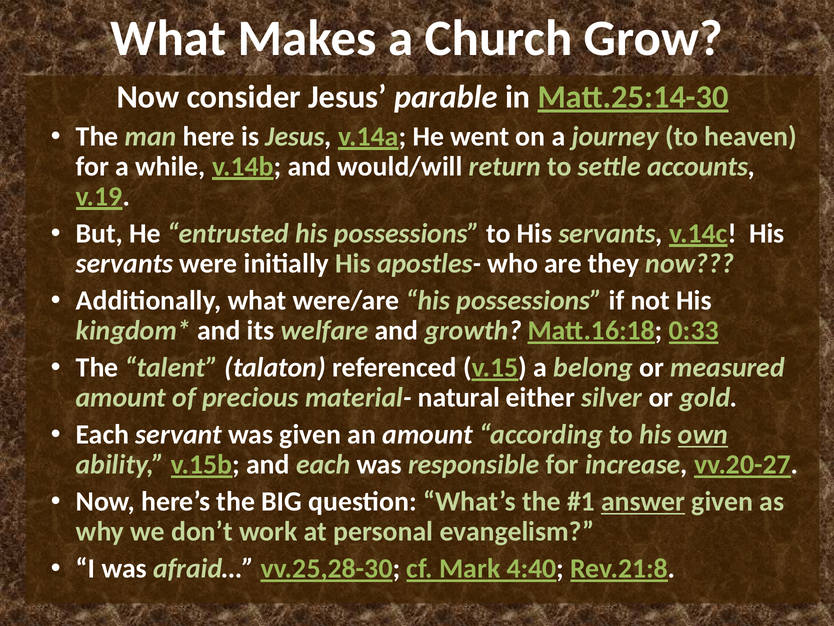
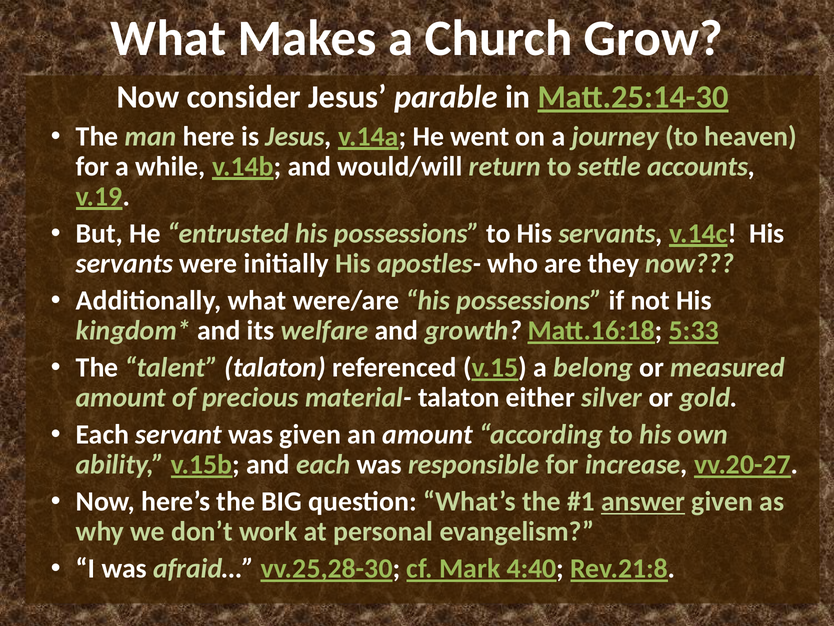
0:33: 0:33 -> 5:33
material- natural: natural -> talaton
own underline: present -> none
